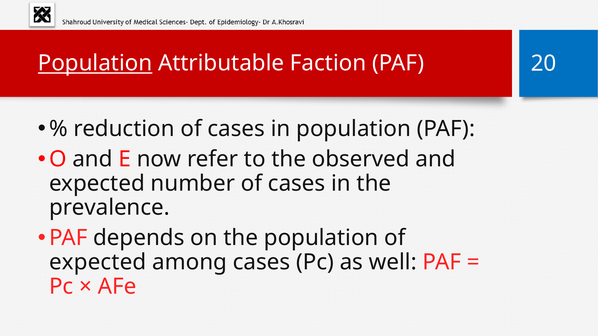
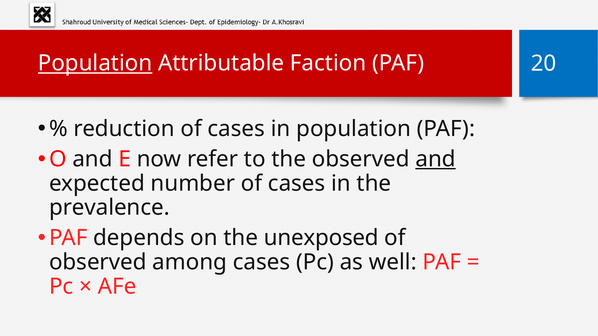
and at (436, 159) underline: none -> present
the population: population -> unexposed
expected at (98, 262): expected -> observed
